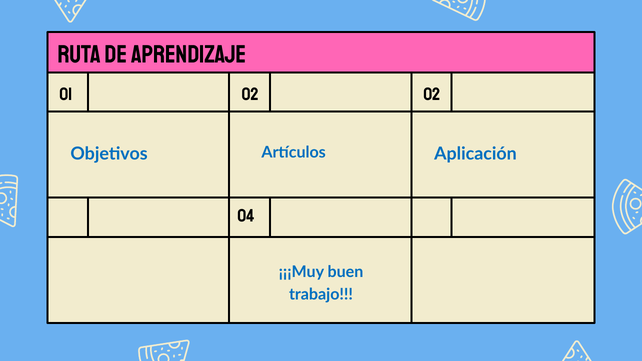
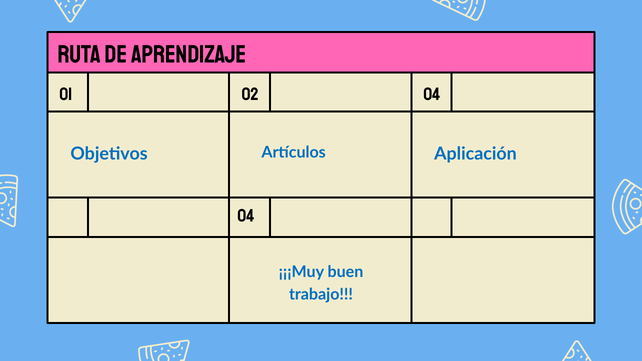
02 02: 02 -> 04
